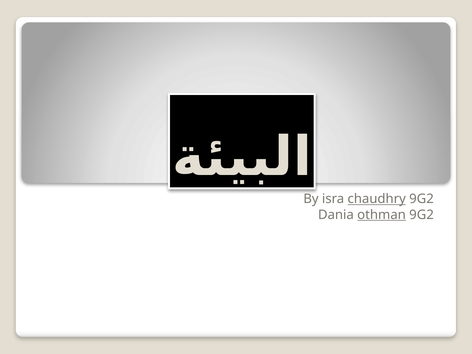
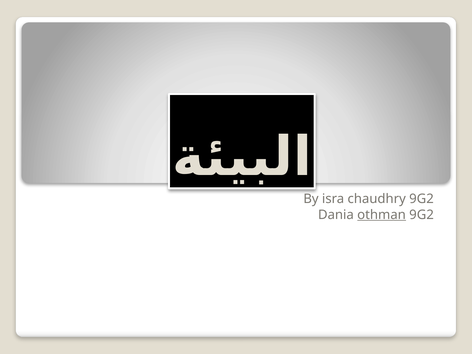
chaudhry underline: present -> none
